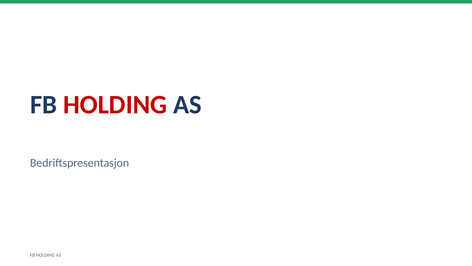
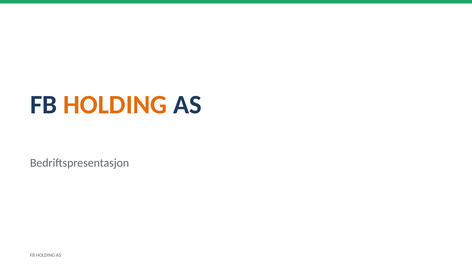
HOLDING at (115, 105) colour: red -> orange
